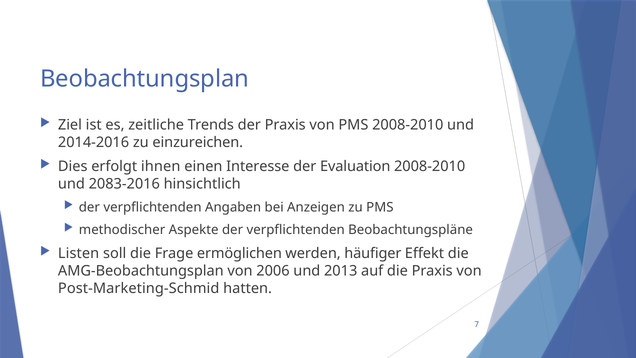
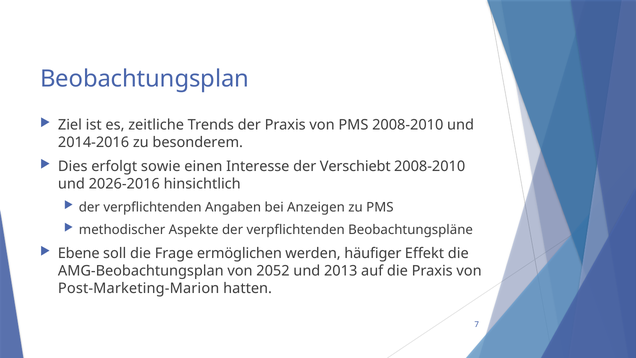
einzureichen: einzureichen -> besonderem
ihnen: ihnen -> sowie
Evaluation: Evaluation -> Verschiebt
2083-2016: 2083-2016 -> 2026-2016
Listen: Listen -> Ebene
2006: 2006 -> 2052
Post-Marketing-Schmid: Post-Marketing-Schmid -> Post-Marketing-Marion
